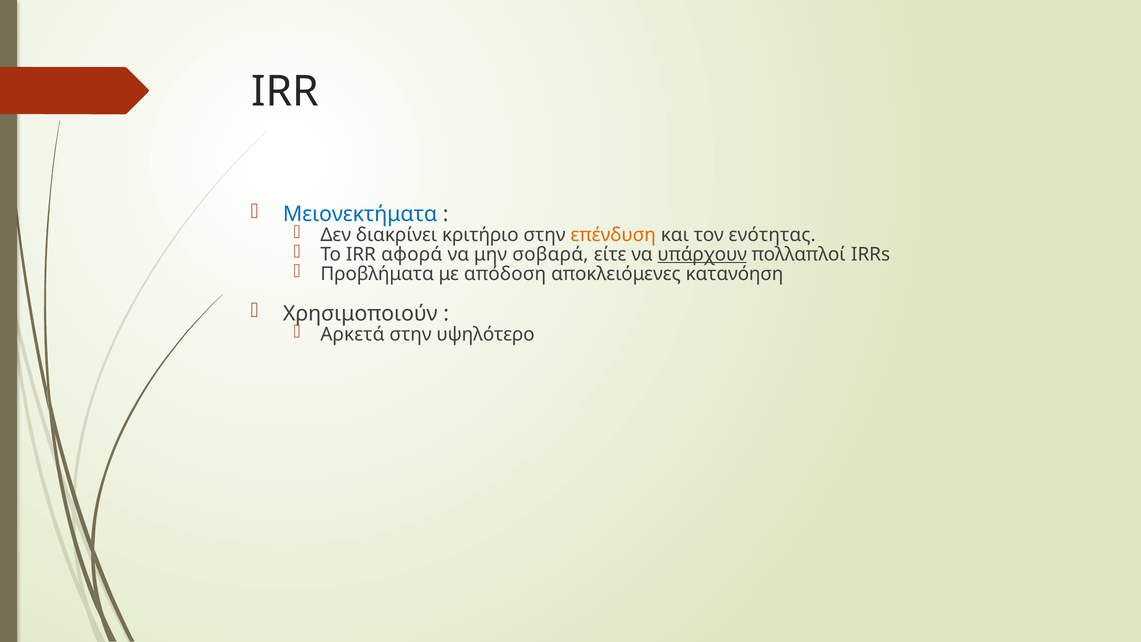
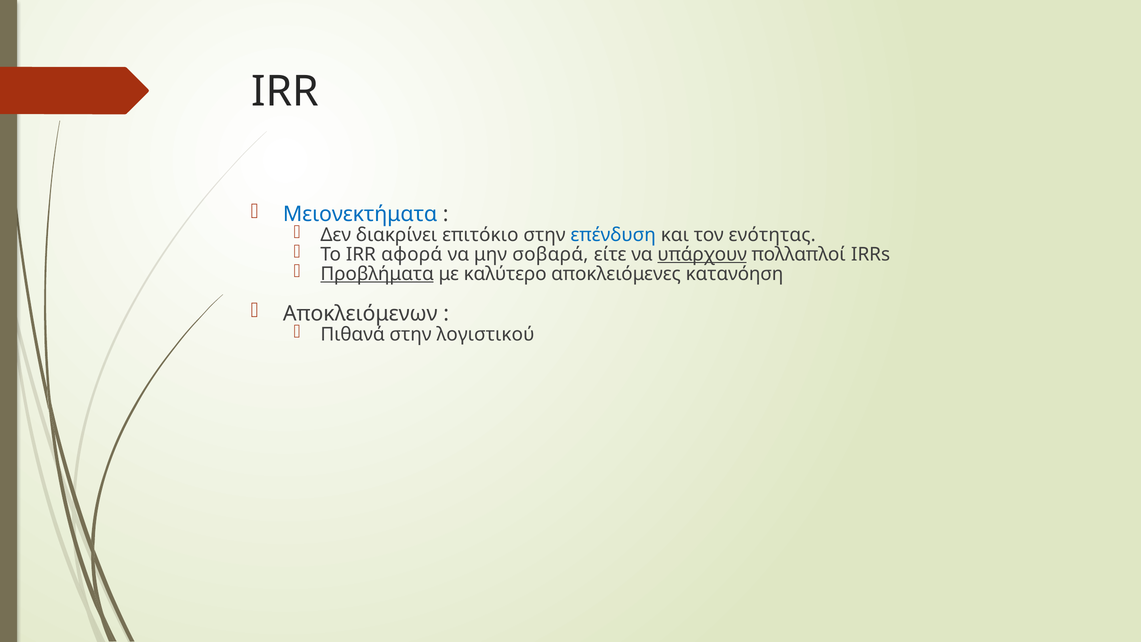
κριτήριο: κριτήριο -> επιτόκιο
επένδυση colour: orange -> blue
Προβλήματα underline: none -> present
απόδοση: απόδοση -> καλύτερο
Χρησιμοποιούν: Χρησιμοποιούν -> Αποκλειόμενων
Αρκετά: Αρκετά -> Πιθανά
υψηλότερο: υψηλότερο -> λογιστικού
